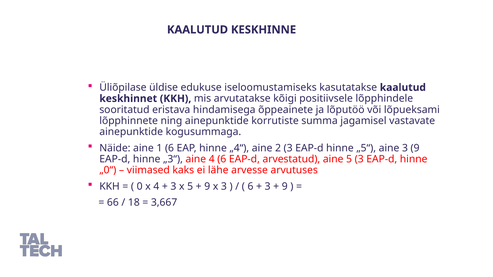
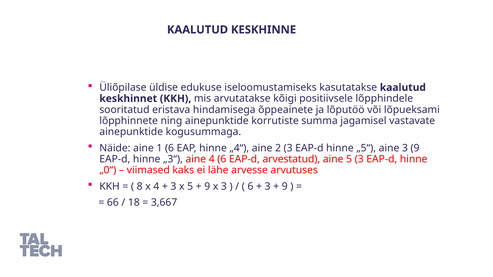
0: 0 -> 8
